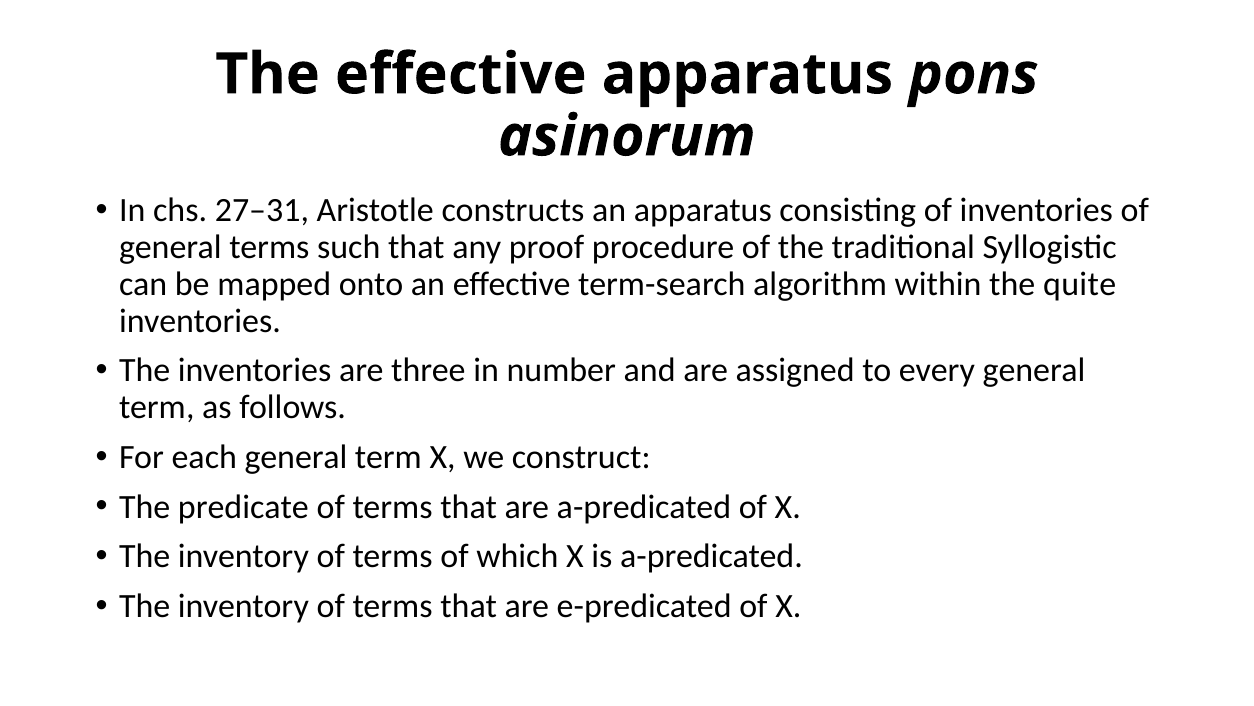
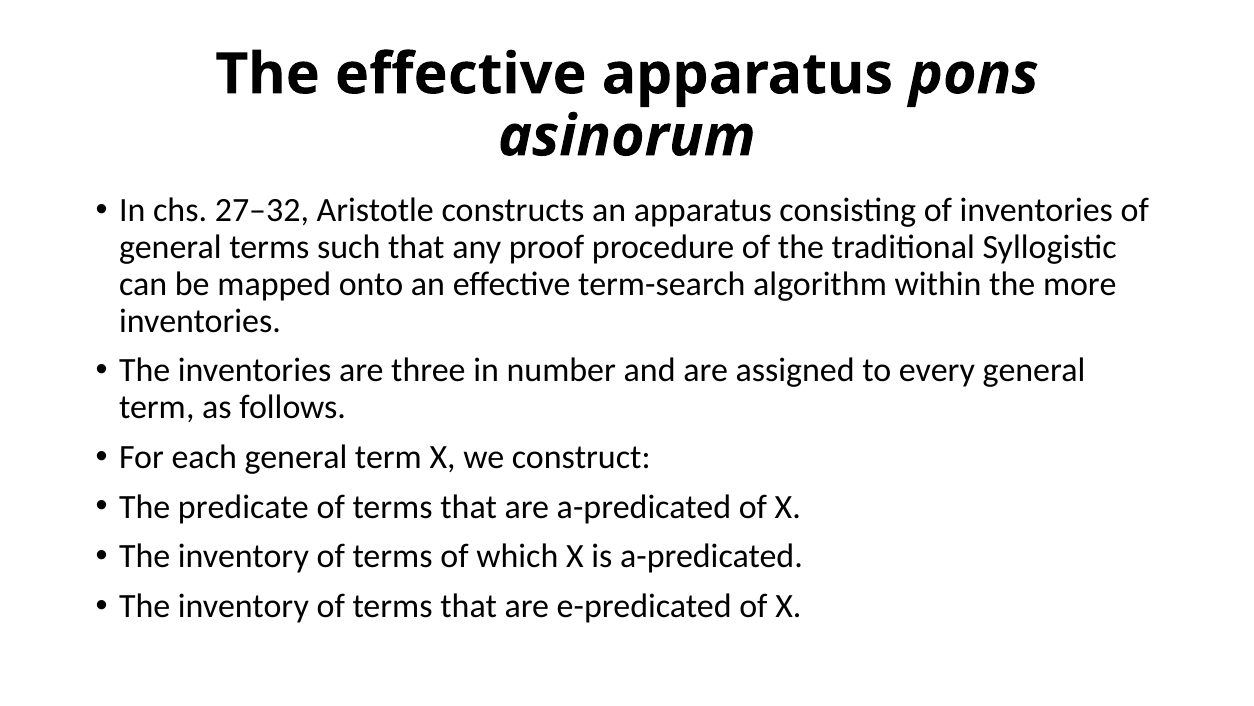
27–31: 27–31 -> 27–32
quite: quite -> more
